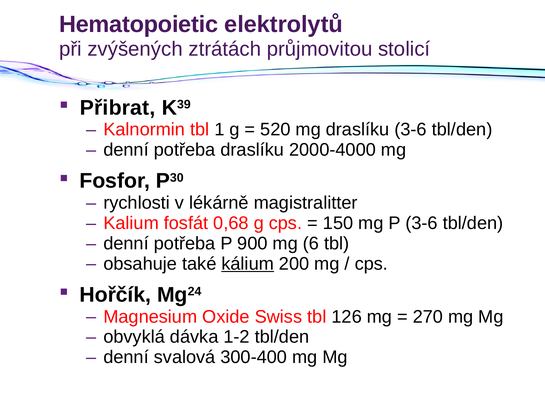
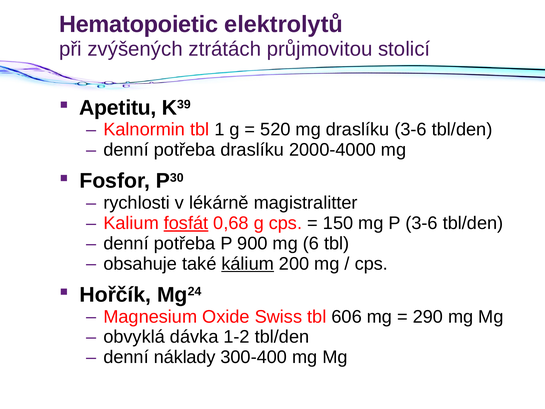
Přibrat: Přibrat -> Apetitu
fosfát underline: none -> present
126: 126 -> 606
270: 270 -> 290
svalová: svalová -> náklady
